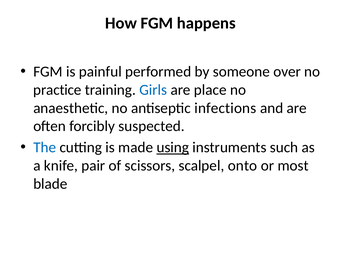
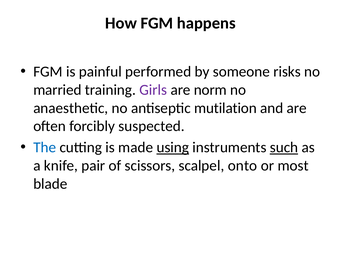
over: over -> risks
practice: practice -> married
Girls colour: blue -> purple
place: place -> norm
infections: infections -> mutilation
such underline: none -> present
